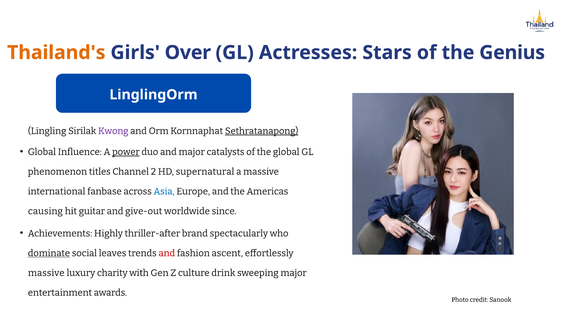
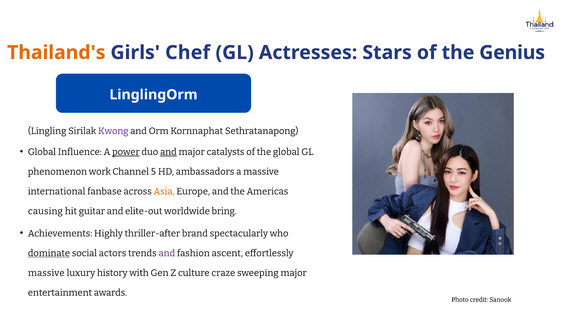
Over: Over -> Chef
Sethratanapong underline: present -> none
and at (168, 152) underline: none -> present
titles: titles -> work
2: 2 -> 5
supernatural: supernatural -> ambassadors
Asia colour: blue -> orange
give-out: give-out -> elite-out
since: since -> bring
leaves: leaves -> actors
and at (167, 254) colour: red -> purple
charity: charity -> history
drink: drink -> craze
